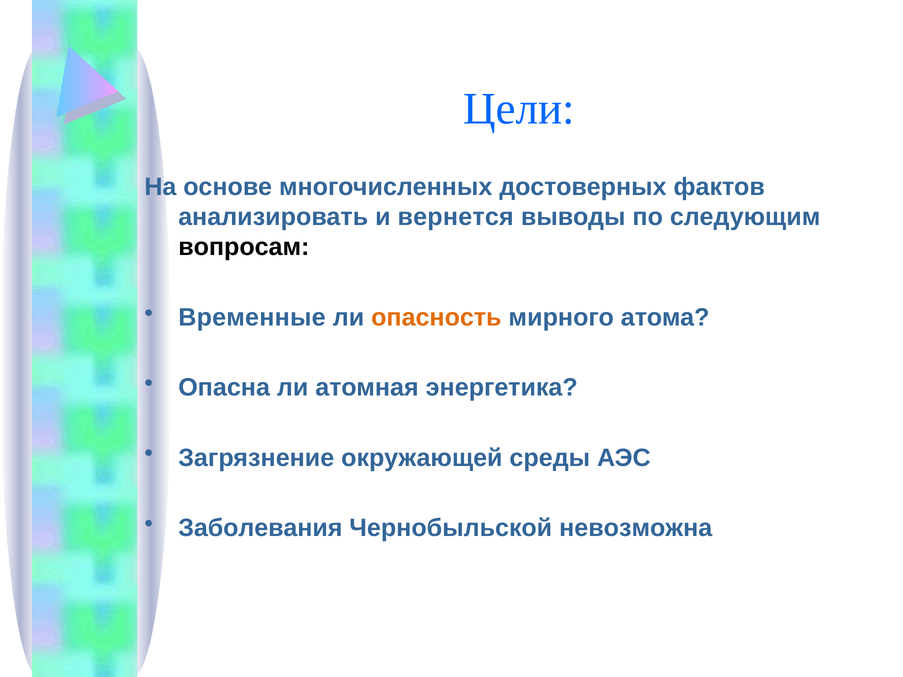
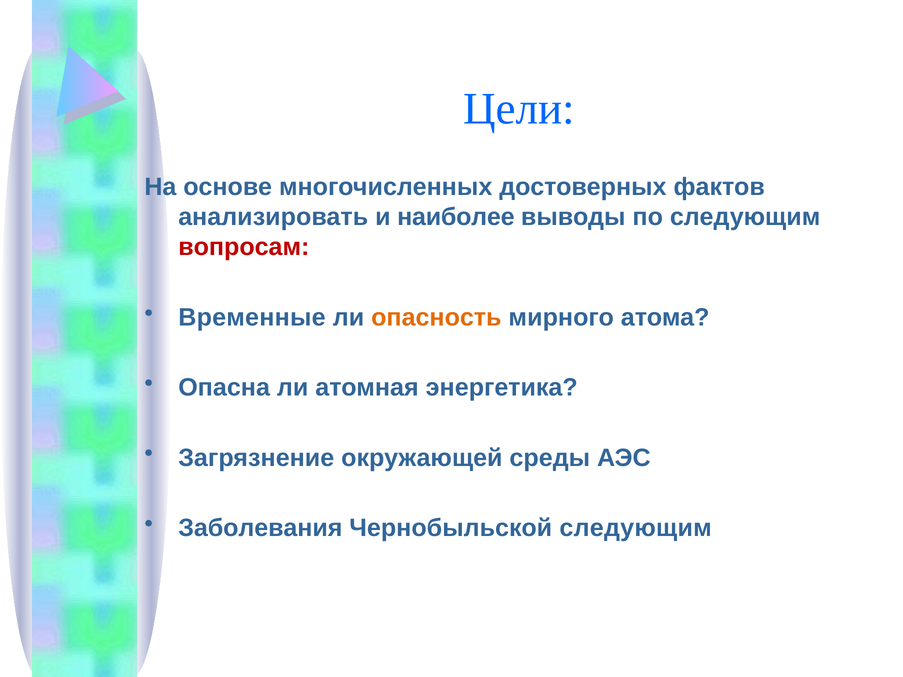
вернется: вернется -> наиболее
вопросам colour: black -> red
Чернобыльской невозможна: невозможна -> следующим
